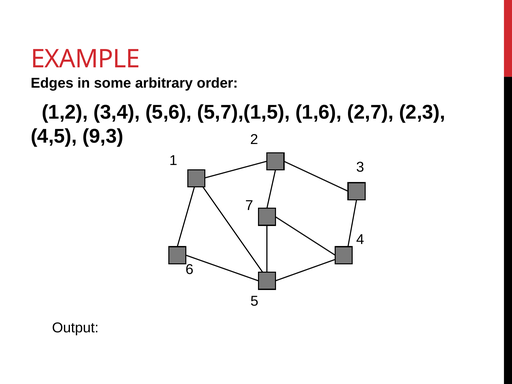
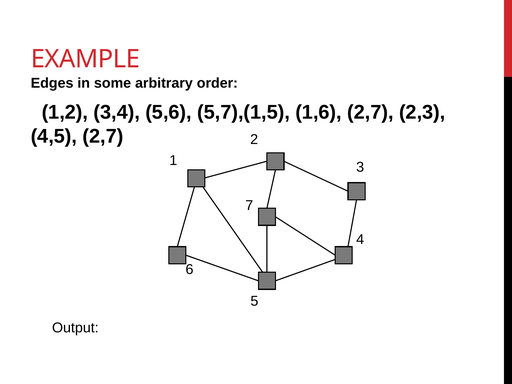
4,5 9,3: 9,3 -> 2,7
